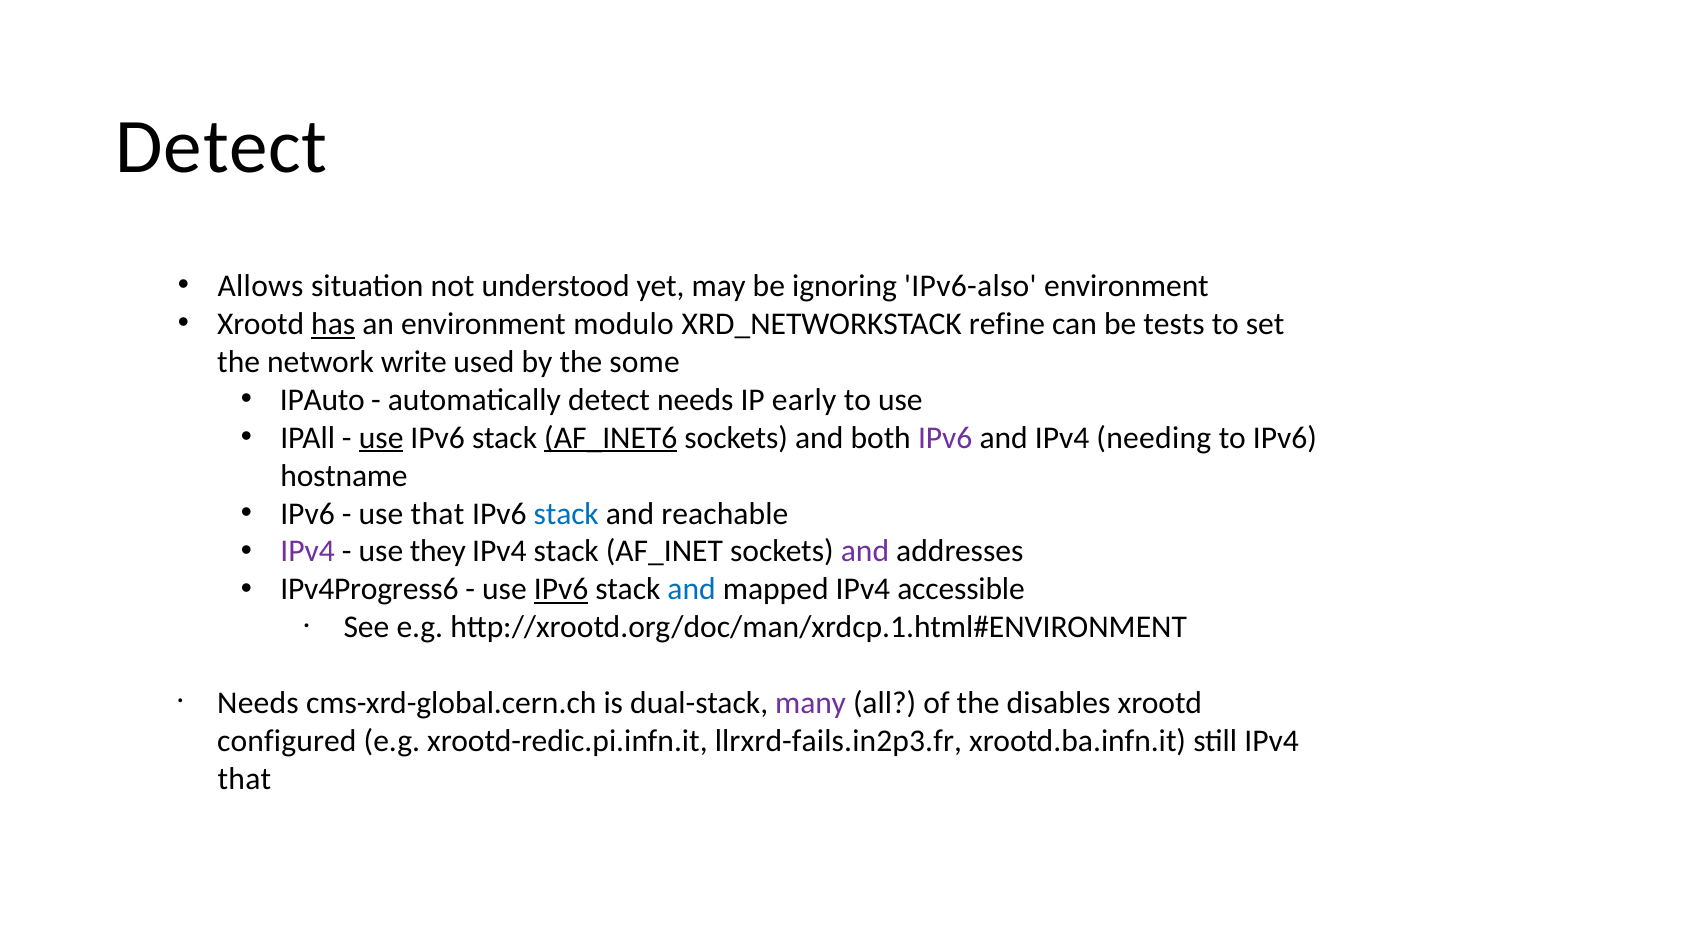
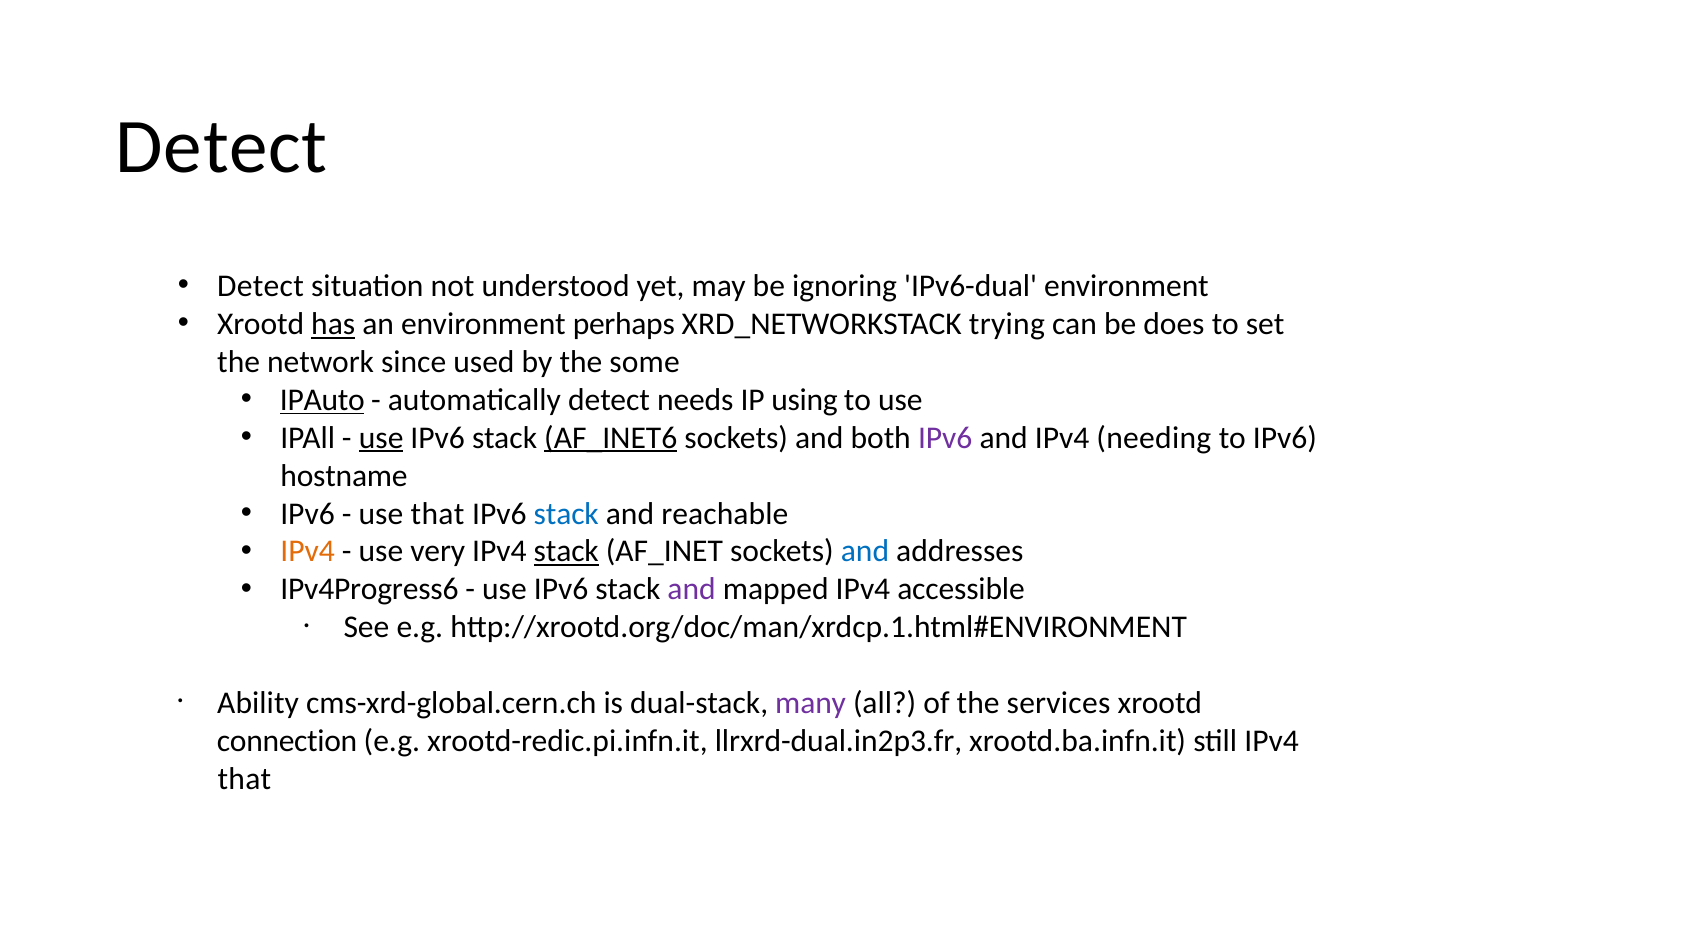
Allows at (261, 286): Allows -> Detect
IPv6-also: IPv6-also -> IPv6-dual
modulo: modulo -> perhaps
refine: refine -> trying
tests: tests -> does
write: write -> since
IPAuto underline: none -> present
early: early -> using
IPv4 at (308, 551) colour: purple -> orange
they: they -> very
stack at (566, 551) underline: none -> present
and at (865, 551) colour: purple -> blue
IPv6 at (561, 589) underline: present -> none
and at (692, 589) colour: blue -> purple
Needs at (258, 703): Needs -> Ability
disables: disables -> services
configured: configured -> connection
llrxrd-fails.in2p3.fr: llrxrd-fails.in2p3.fr -> llrxrd-dual.in2p3.fr
